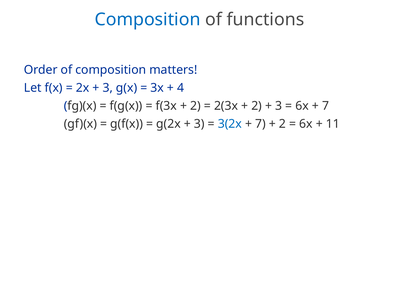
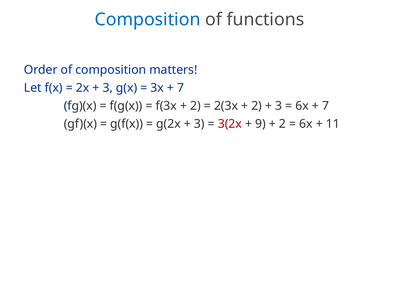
4 at (181, 88): 4 -> 7
3(2x colour: blue -> red
7 at (260, 124): 7 -> 9
